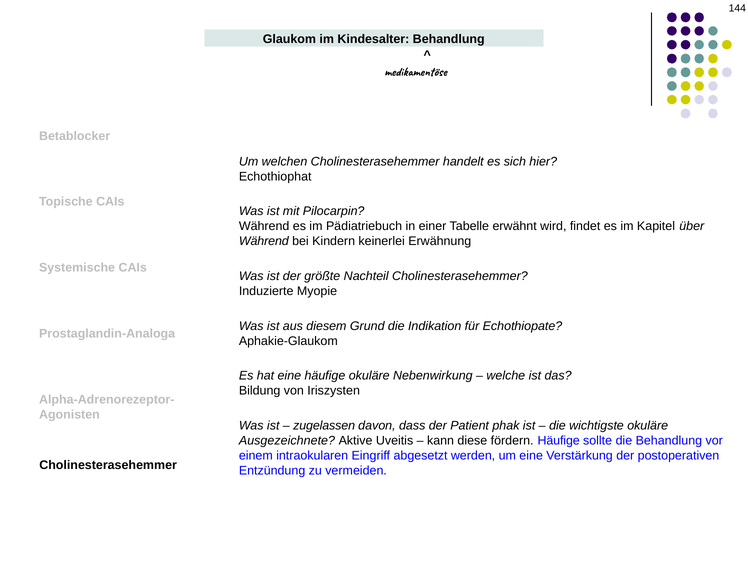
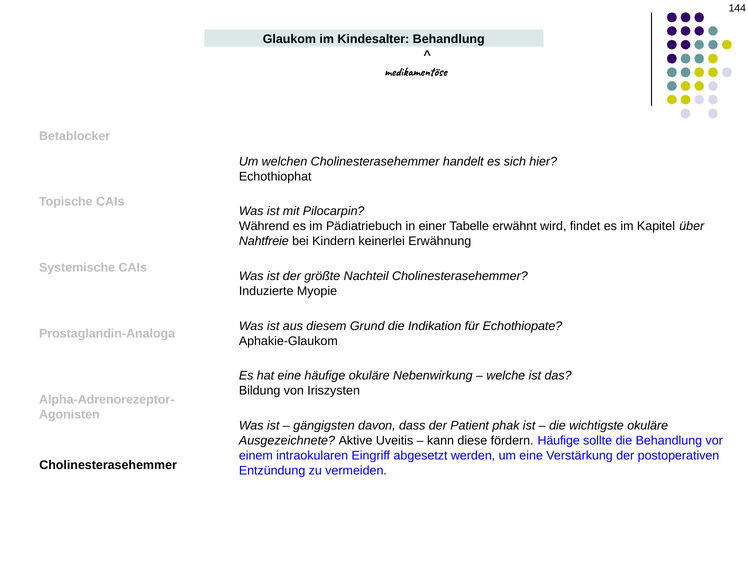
Während at (264, 241): Während -> Nahtfreie
zugelassen: zugelassen -> gängigsten
